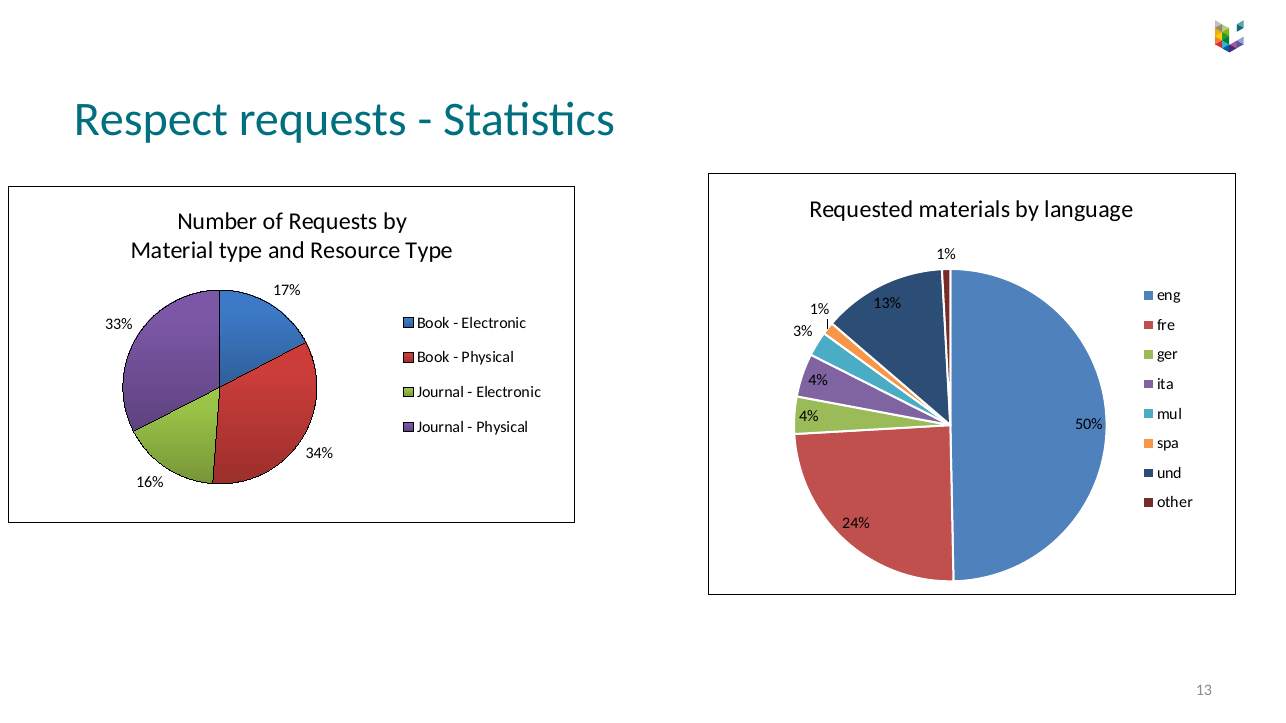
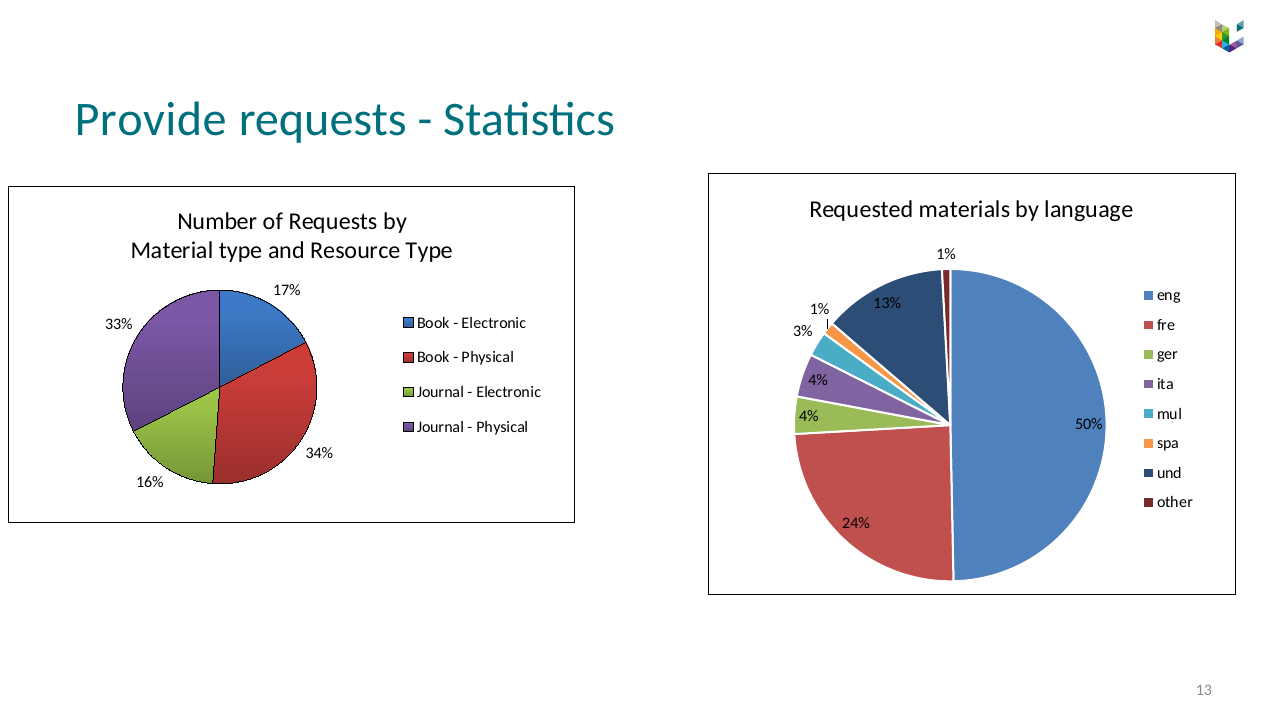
Respect: Respect -> Provide
